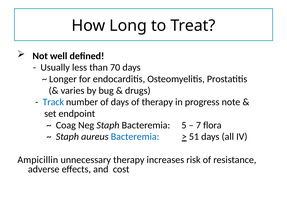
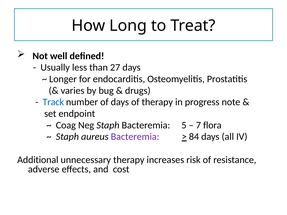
70: 70 -> 27
Bacteremia at (135, 137) colour: blue -> purple
51: 51 -> 84
Ampicillin: Ampicillin -> Additional
